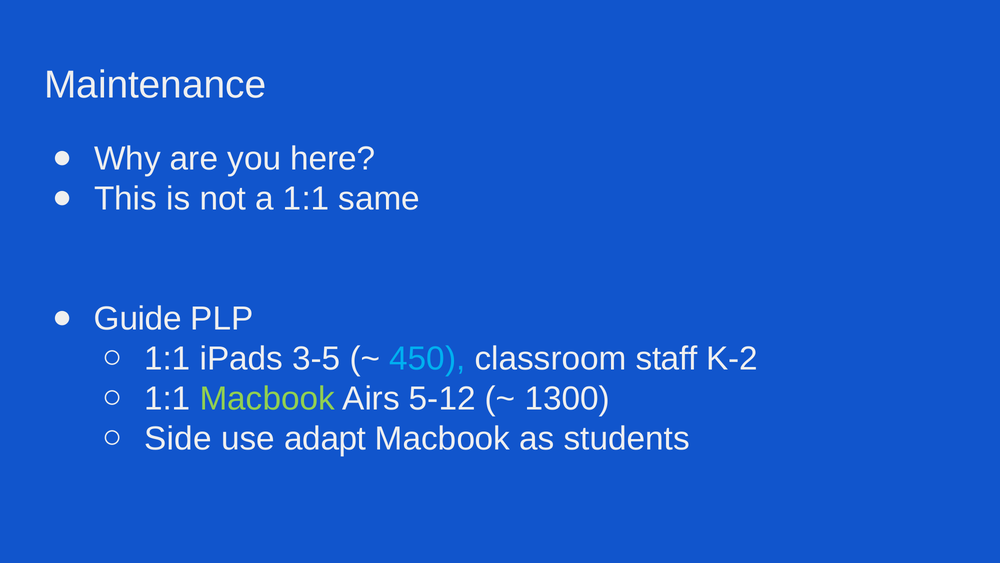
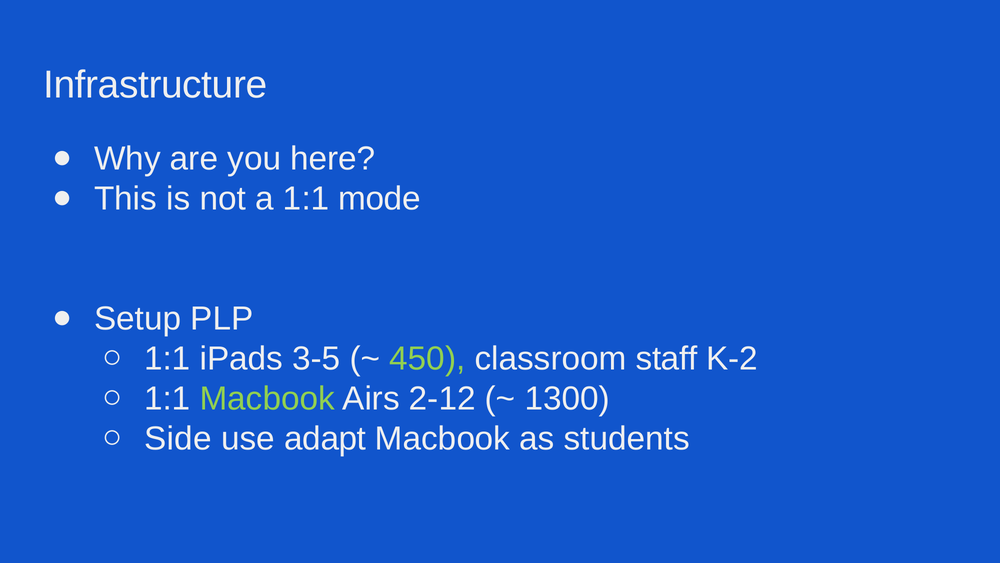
Maintenance: Maintenance -> Infrastructure
same: same -> mode
Guide: Guide -> Setup
450 colour: light blue -> light green
5-12: 5-12 -> 2-12
